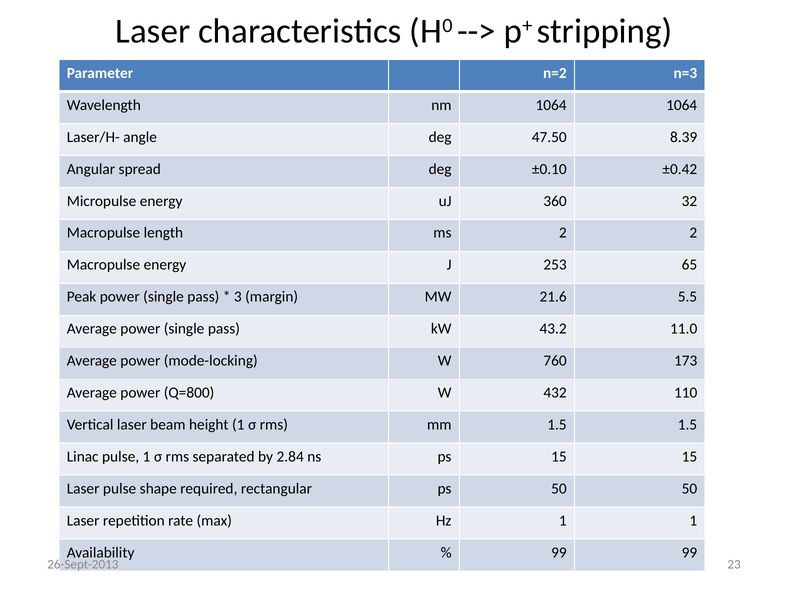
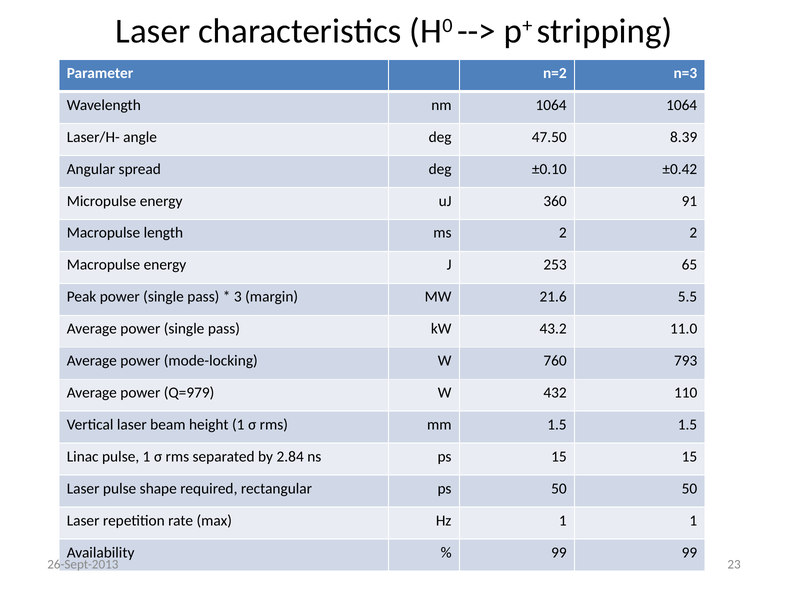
32: 32 -> 91
173: 173 -> 793
Q=800: Q=800 -> Q=979
